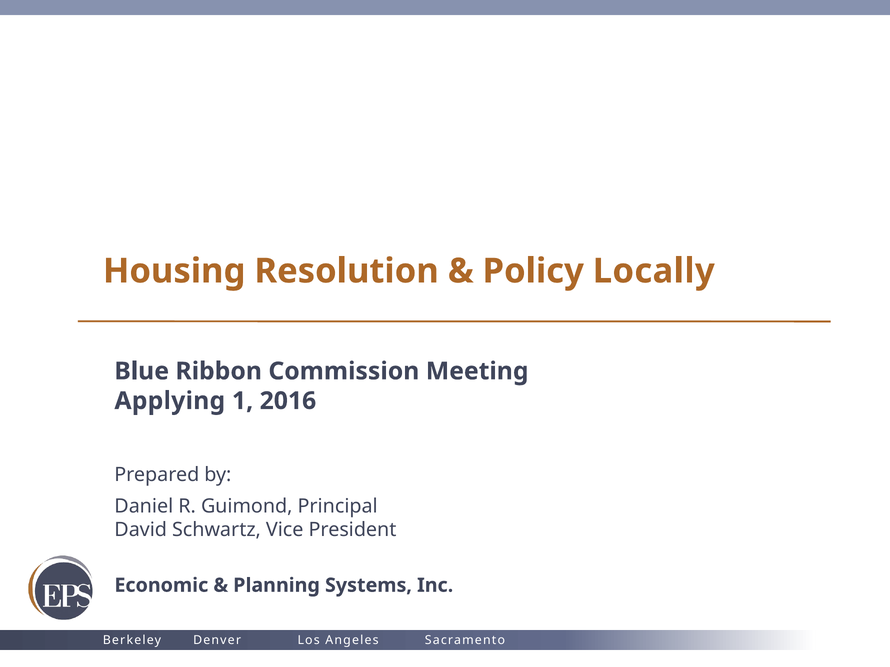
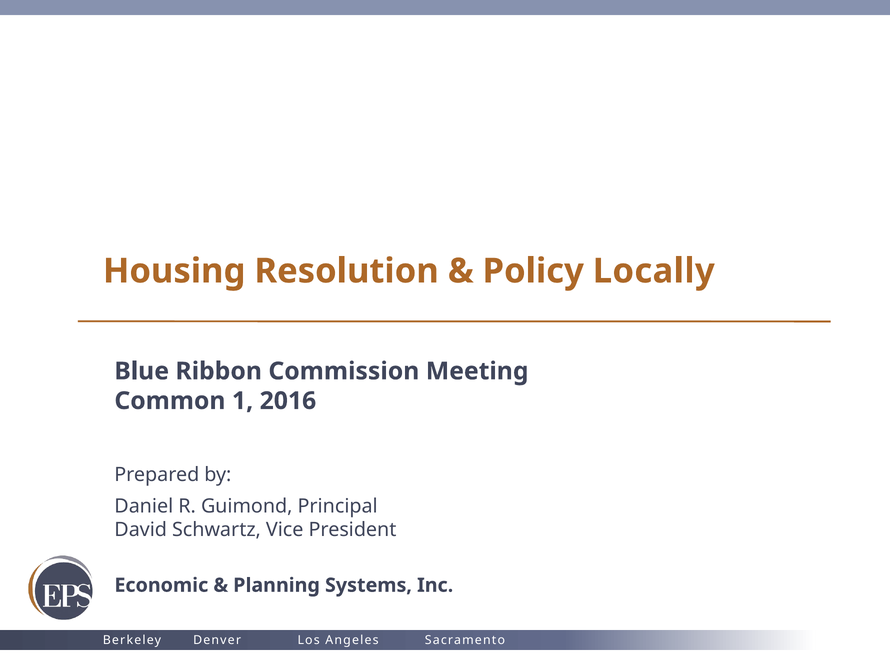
Applying: Applying -> Common
